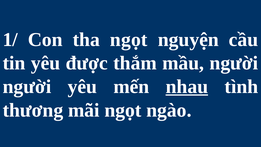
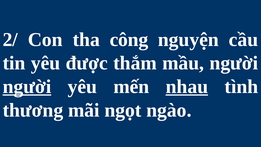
1/: 1/ -> 2/
tha ngọt: ngọt -> công
người at (27, 87) underline: none -> present
